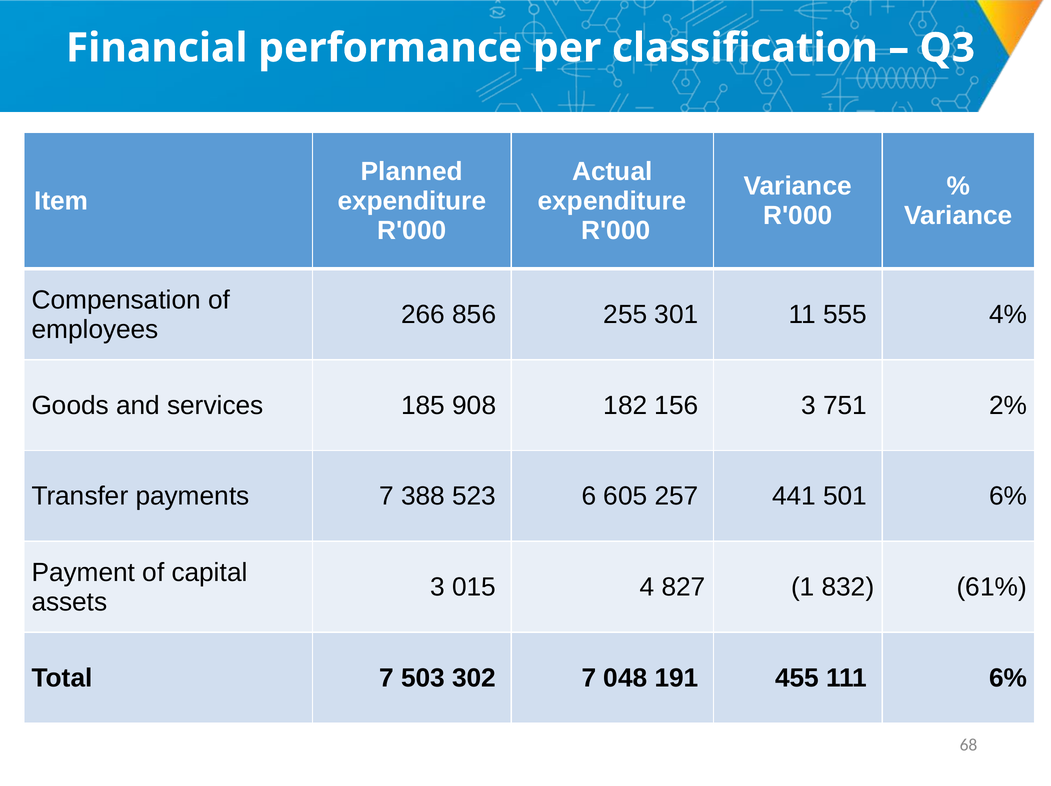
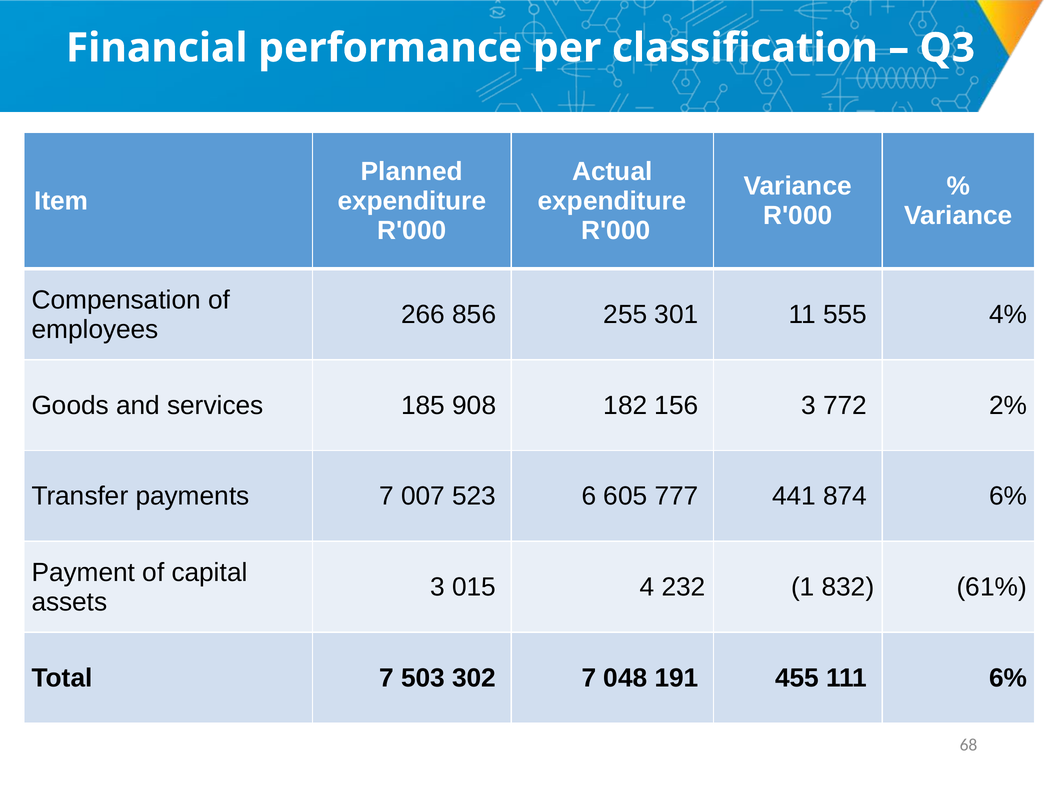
751: 751 -> 772
388: 388 -> 007
257: 257 -> 777
501: 501 -> 874
827: 827 -> 232
